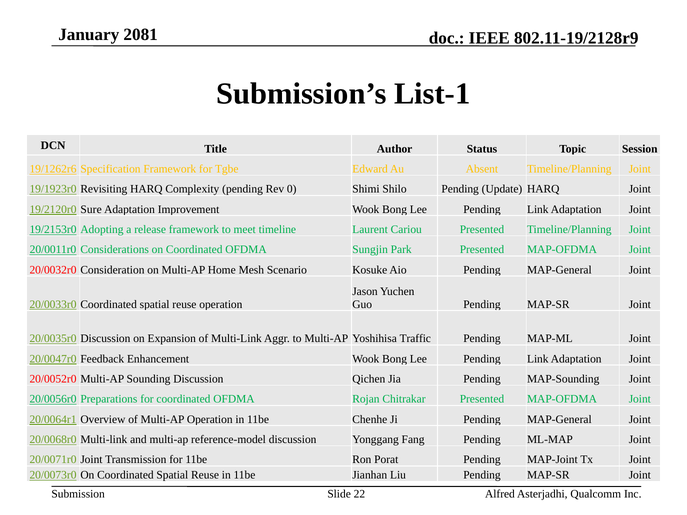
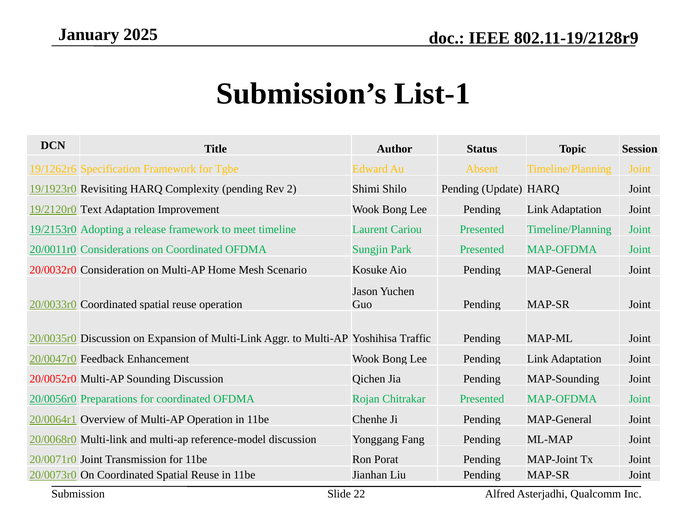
2081: 2081 -> 2025
0: 0 -> 2
Sure: Sure -> Text
